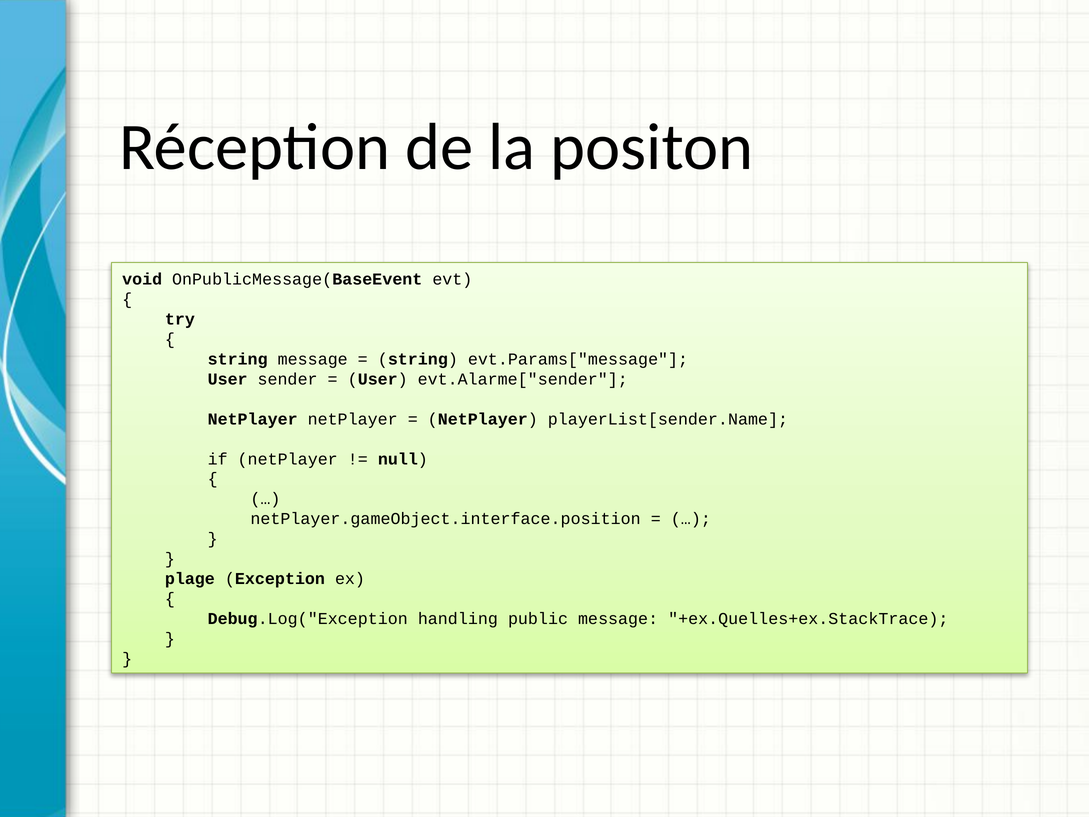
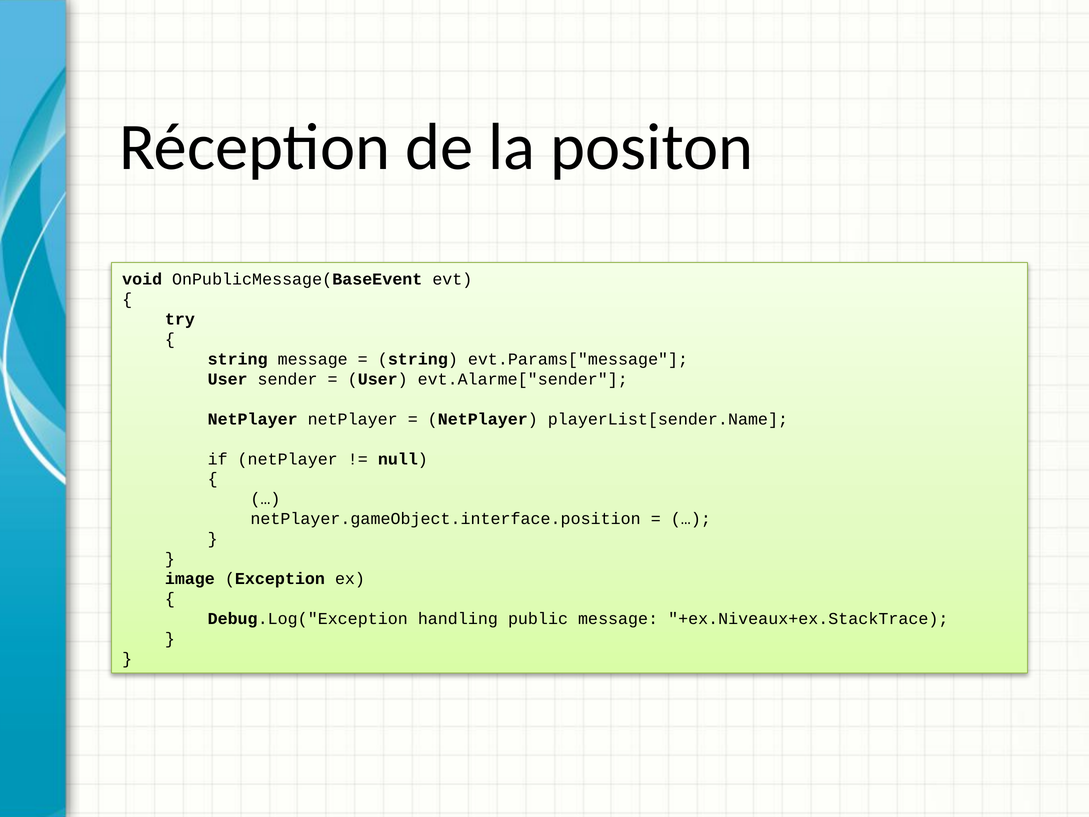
plage: plage -> image
+ex.Quelles+ex.StackTrace: +ex.Quelles+ex.StackTrace -> +ex.Niveaux+ex.StackTrace
